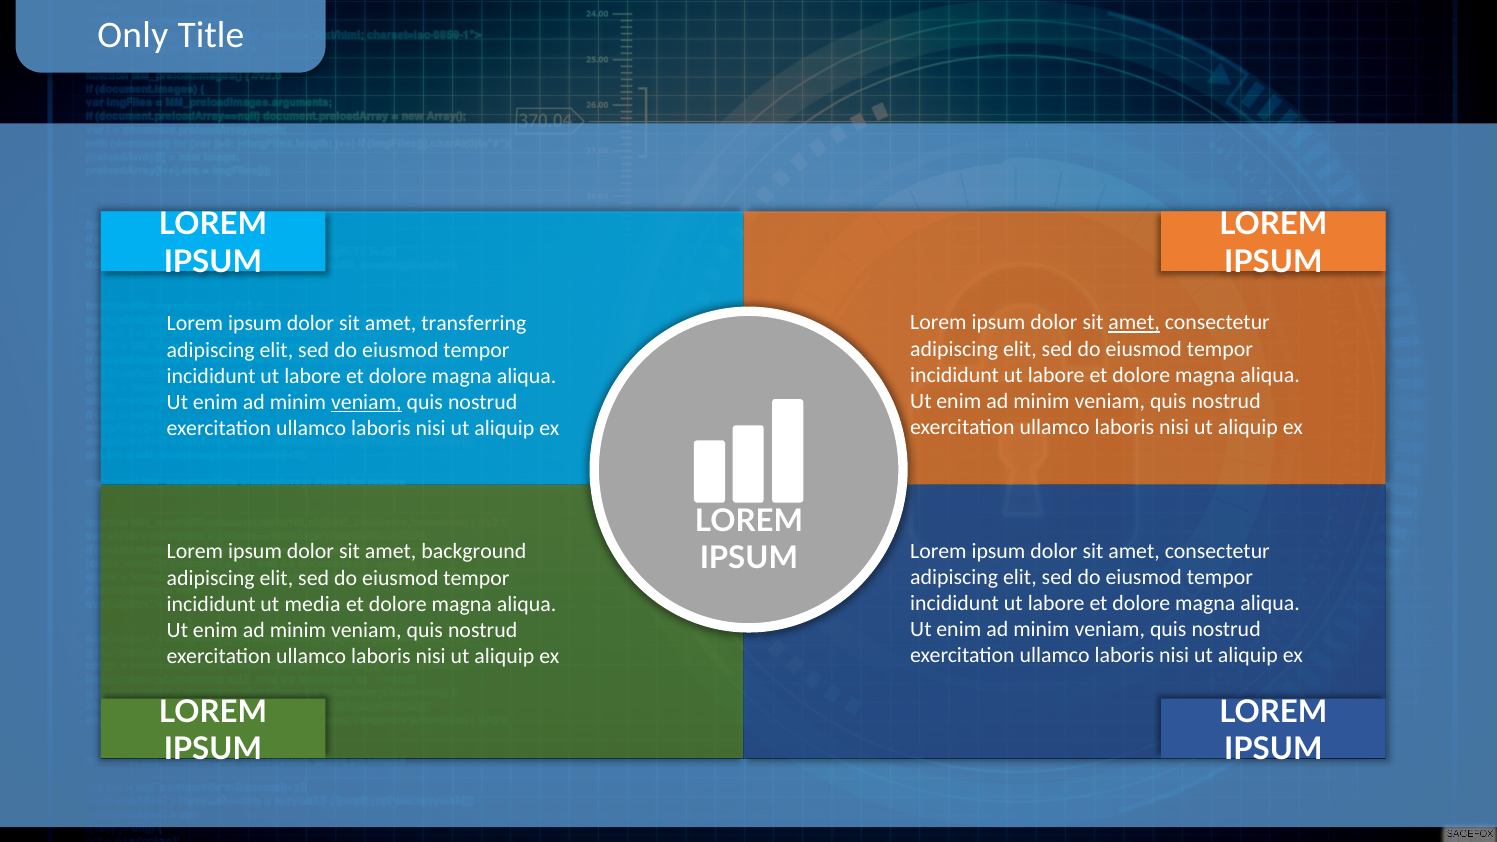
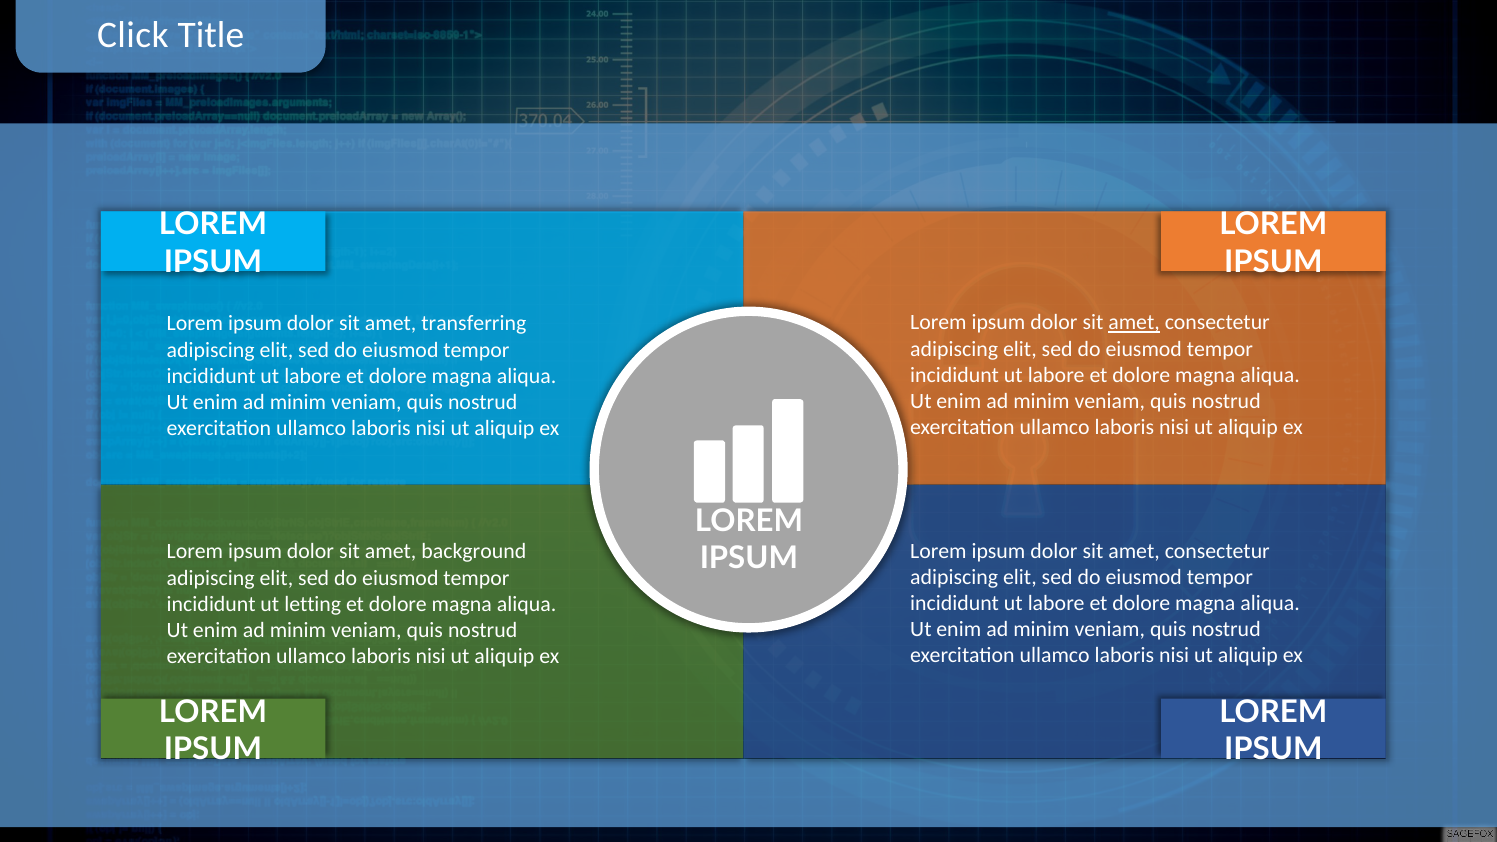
Only: Only -> Click
veniam at (366, 402) underline: present -> none
media: media -> letting
